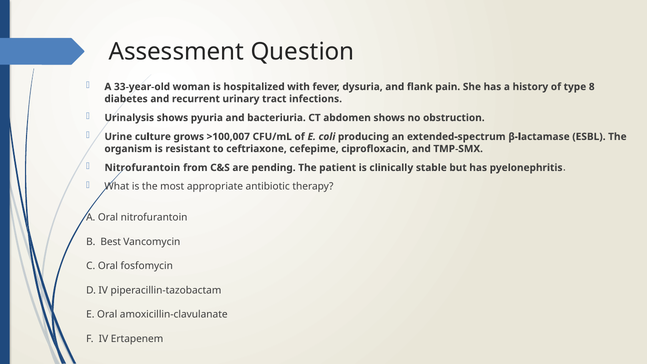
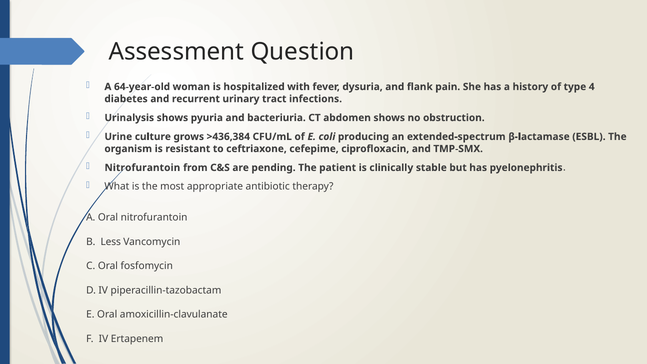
33‑year‑old: 33‑year‑old -> 64‑year‑old
8: 8 -> 4
>100,007: >100,007 -> >436,384
Best: Best -> Less
